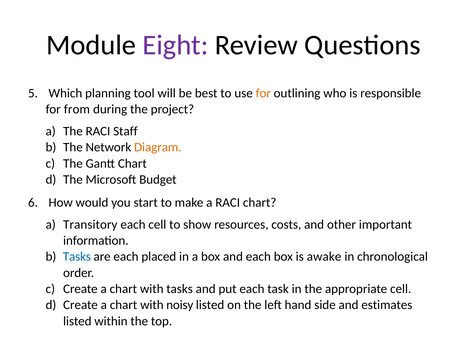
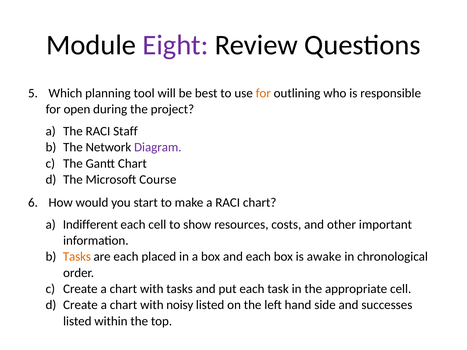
from: from -> open
Diagram colour: orange -> purple
Budget: Budget -> Course
Transitory: Transitory -> Indifferent
Tasks at (77, 257) colour: blue -> orange
estimates: estimates -> successes
